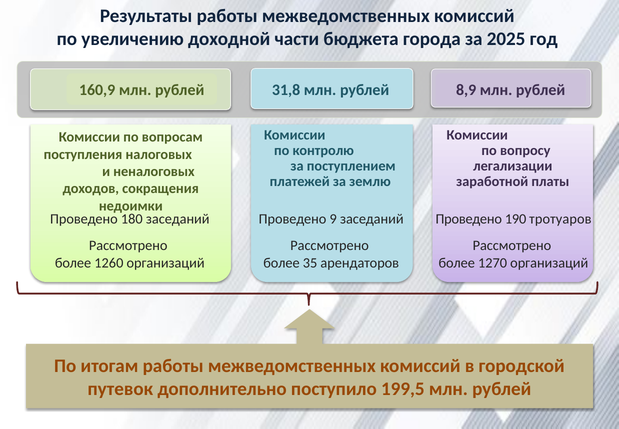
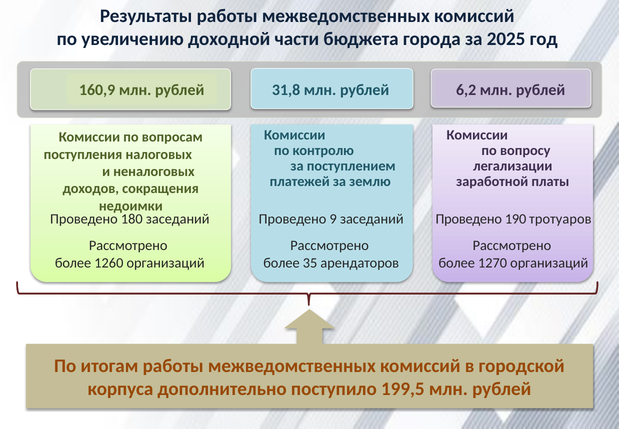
8,9: 8,9 -> 6,2
путевок: путевок -> корпуса
